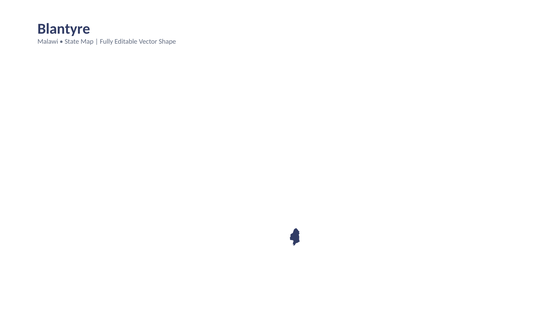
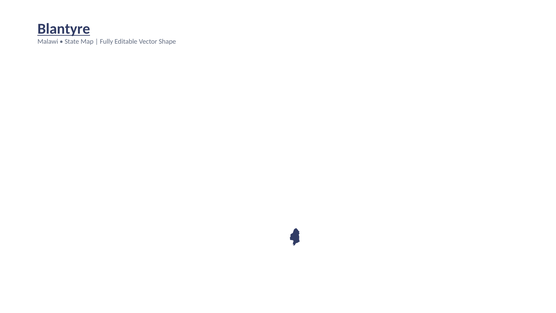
Blantyre underline: none -> present
